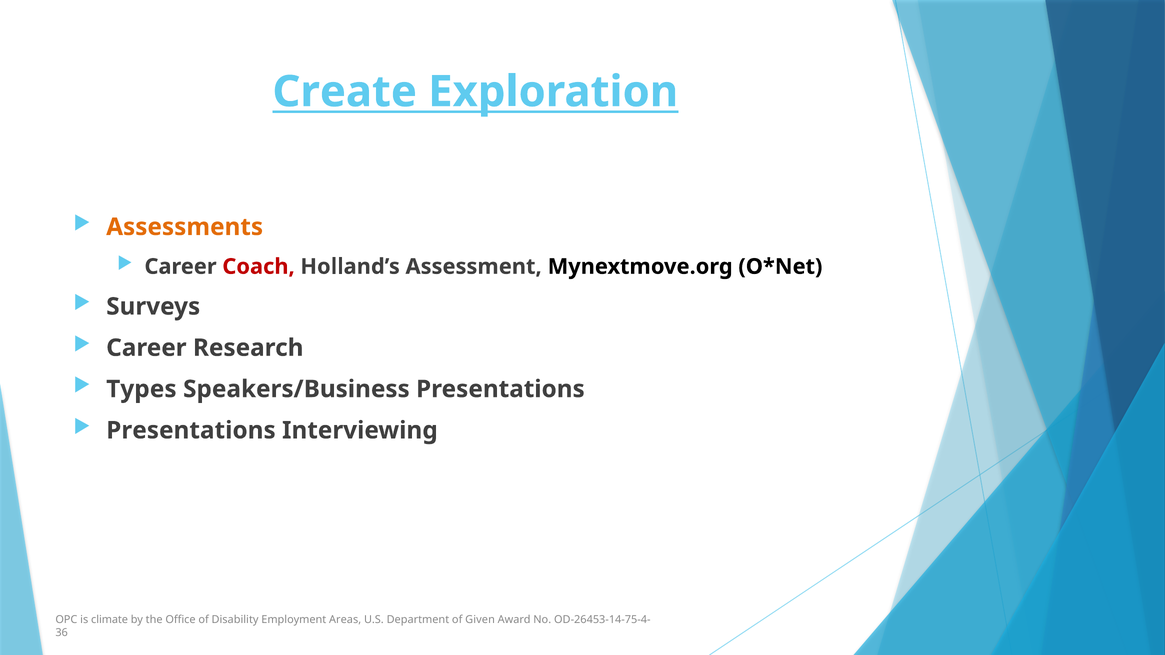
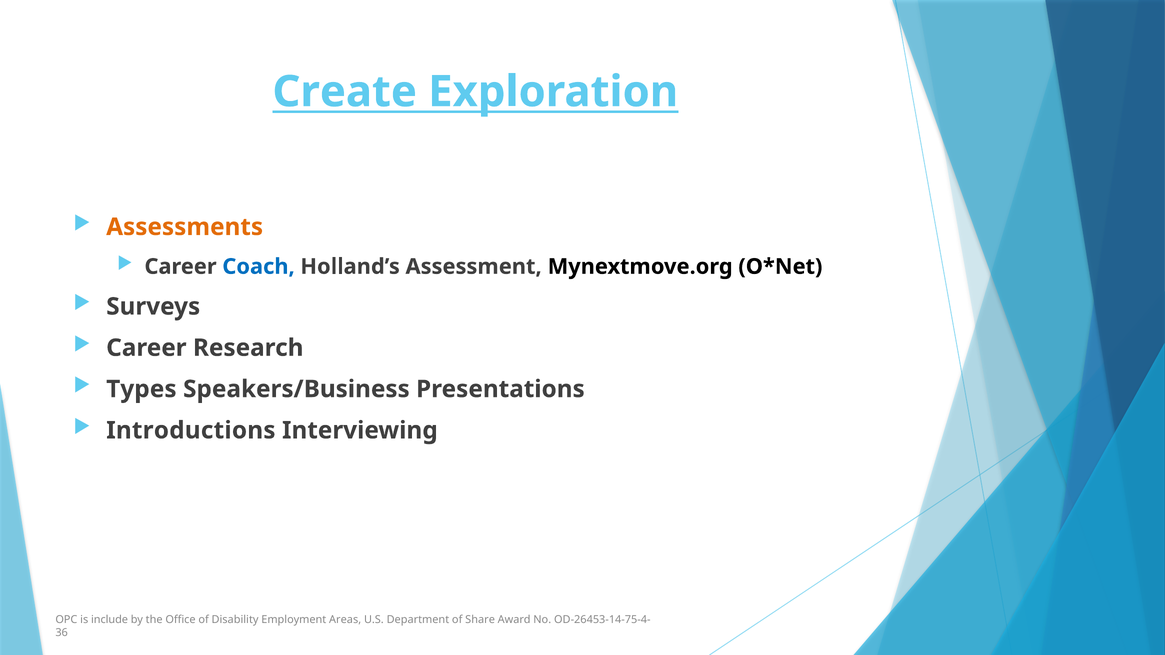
Coach colour: red -> blue
Presentations at (191, 431): Presentations -> Introductions
climate: climate -> include
Given: Given -> Share
